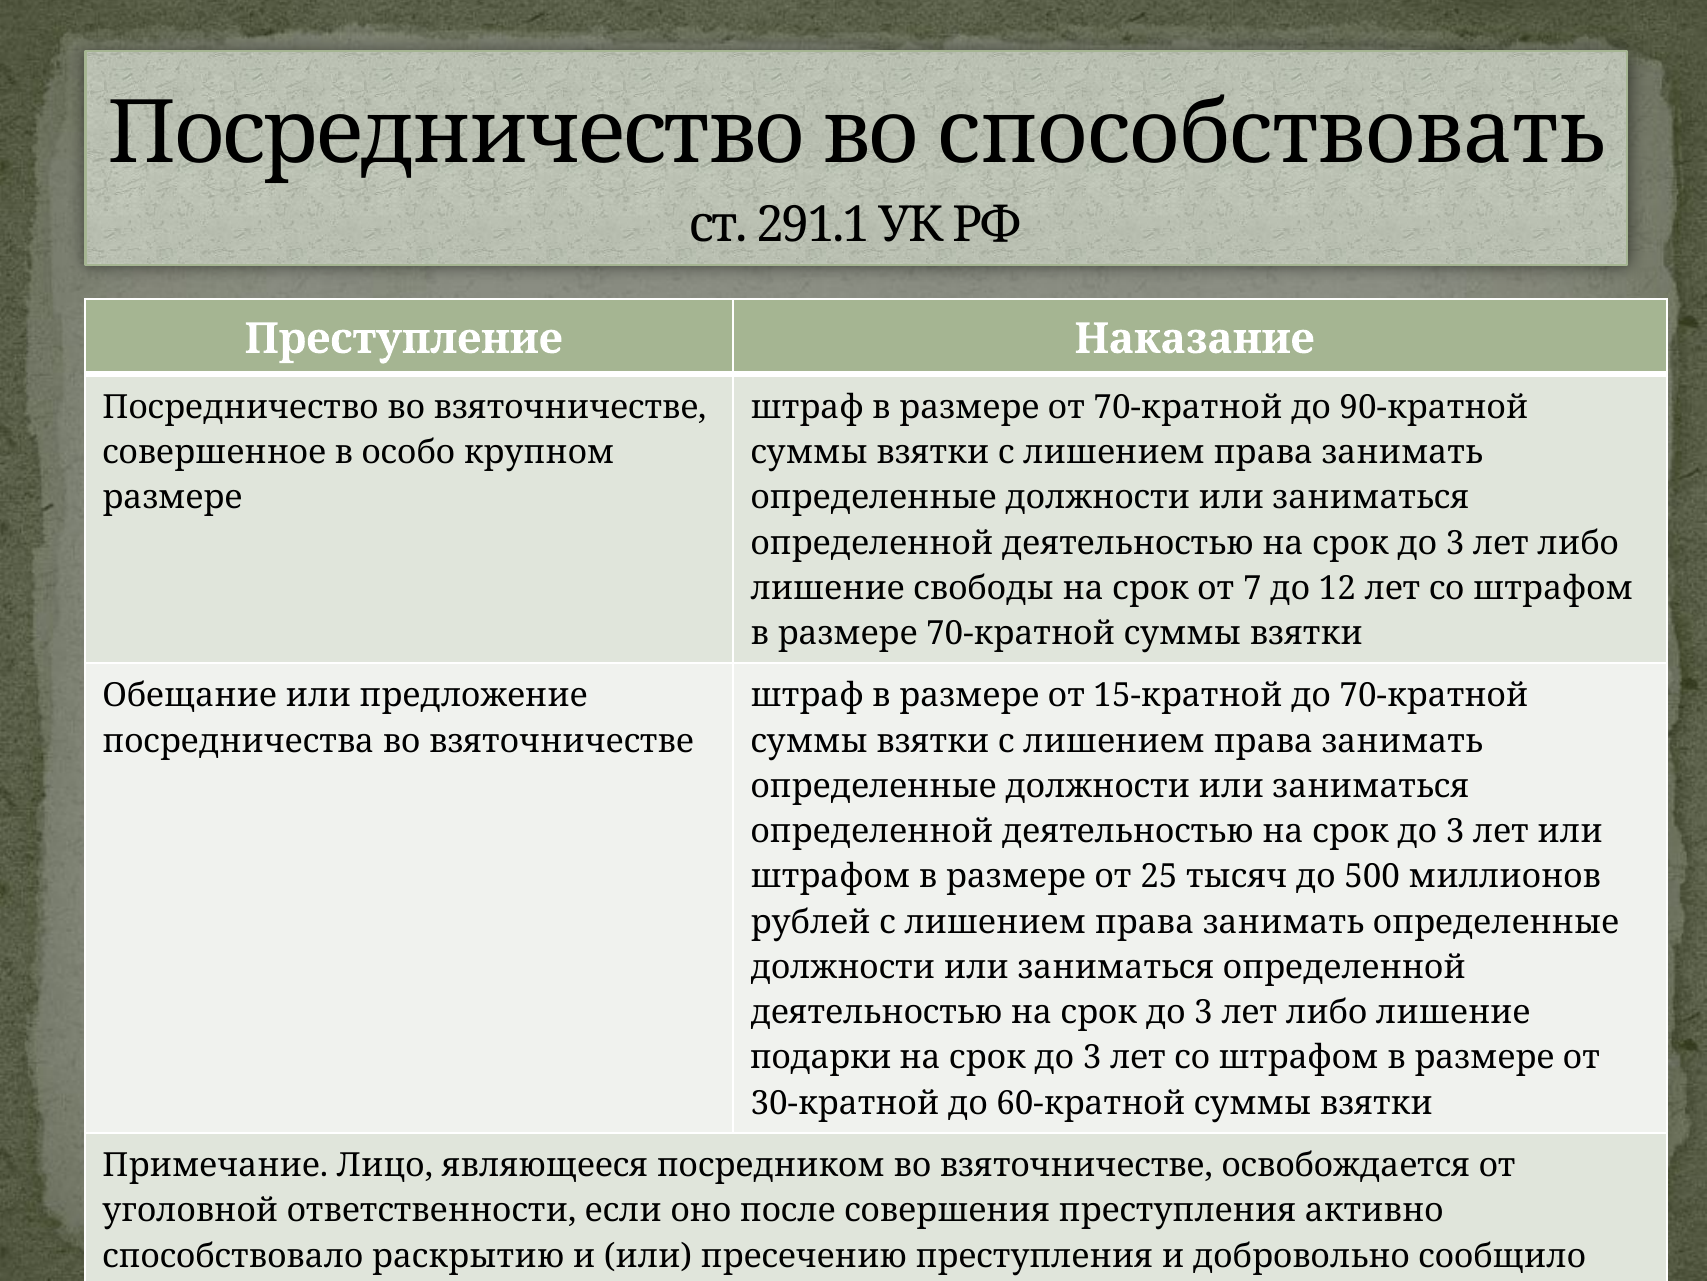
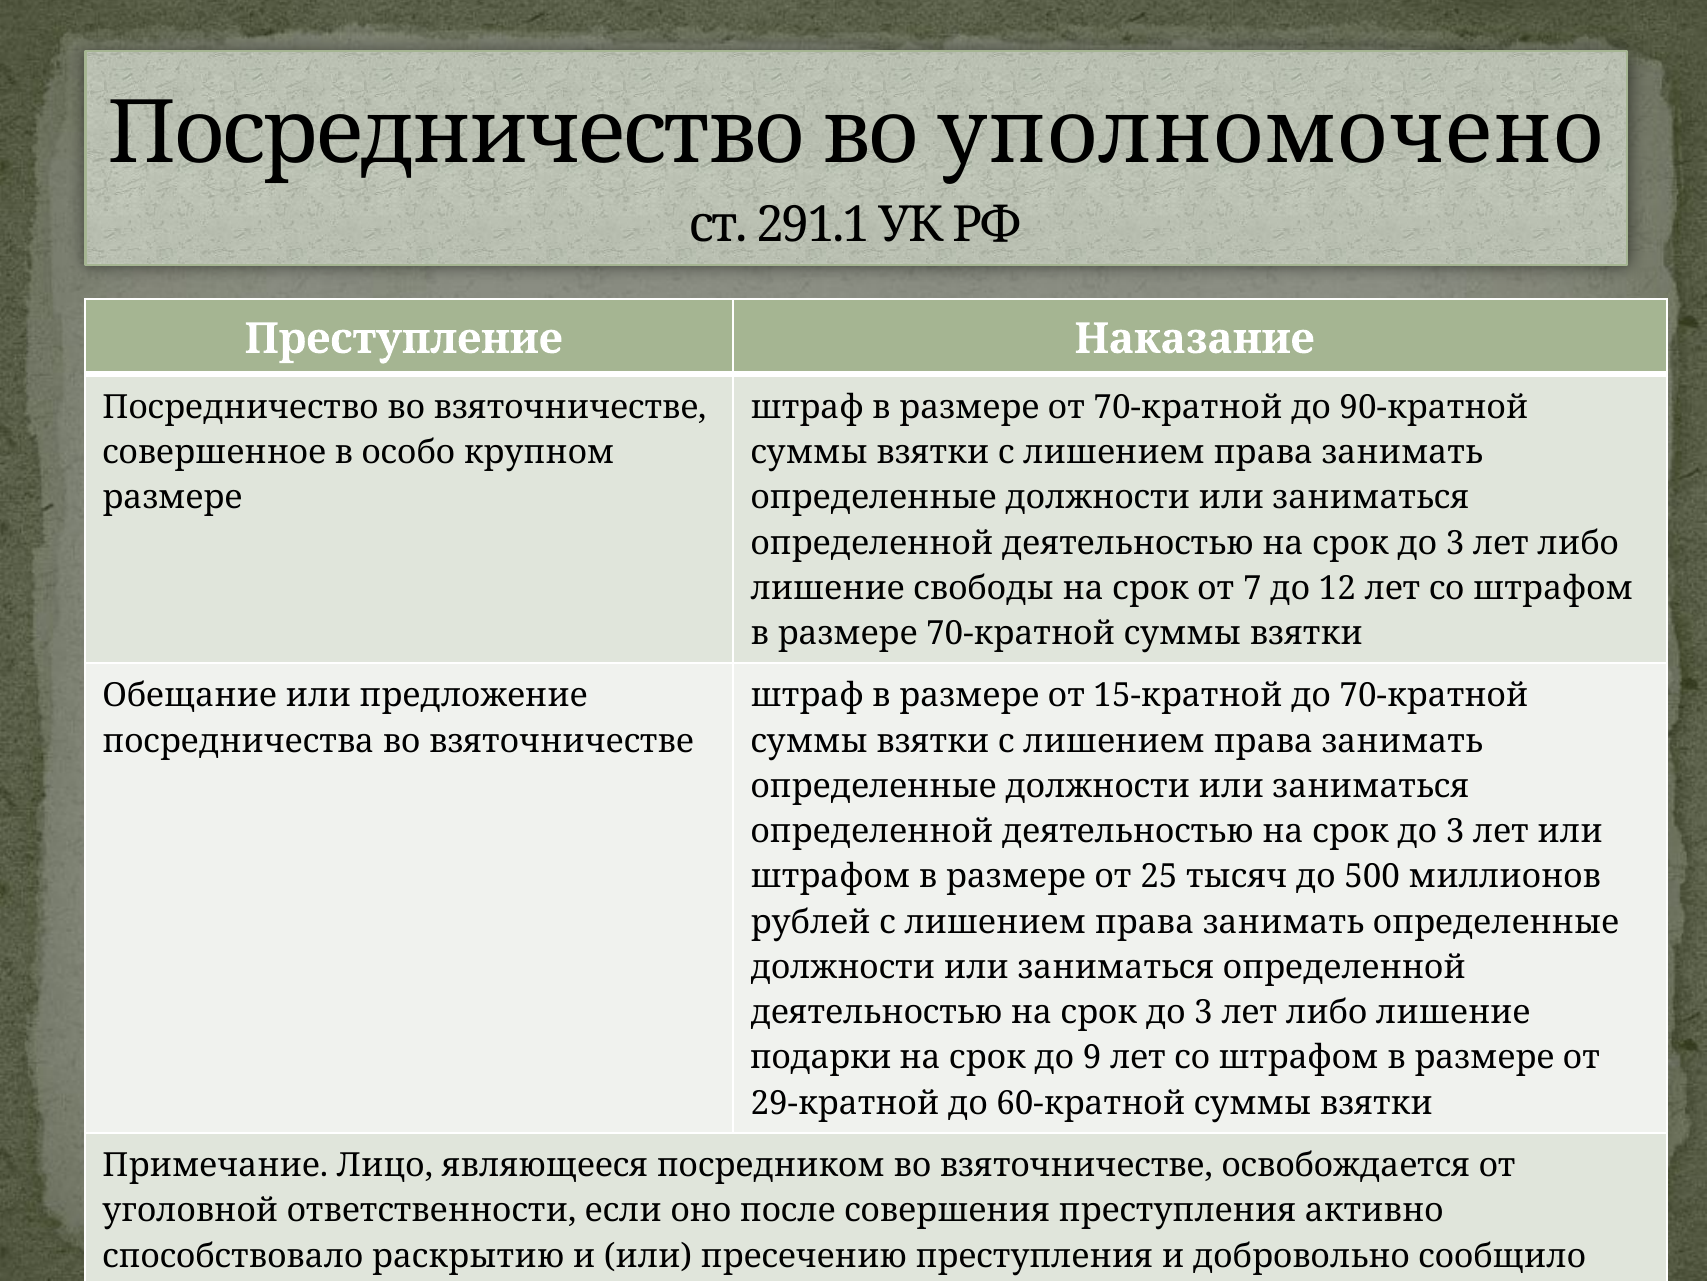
способствовать: способствовать -> уполномочено
3 at (1092, 1057): 3 -> 9
30-кратной: 30-кратной -> 29-кратной
